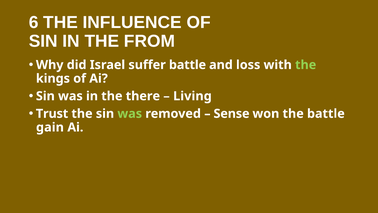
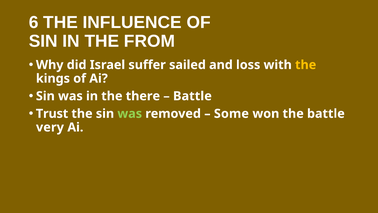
suffer battle: battle -> sailed
the at (306, 65) colour: light green -> yellow
Living at (192, 96): Living -> Battle
Sense: Sense -> Some
gain: gain -> very
